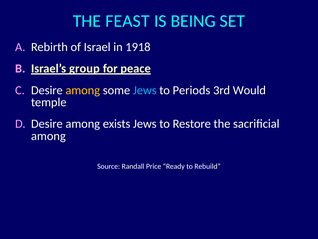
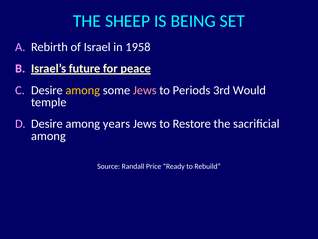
FEAST: FEAST -> SHEEP
1918: 1918 -> 1958
group: group -> future
Jews at (145, 90) colour: light blue -> pink
exists: exists -> years
